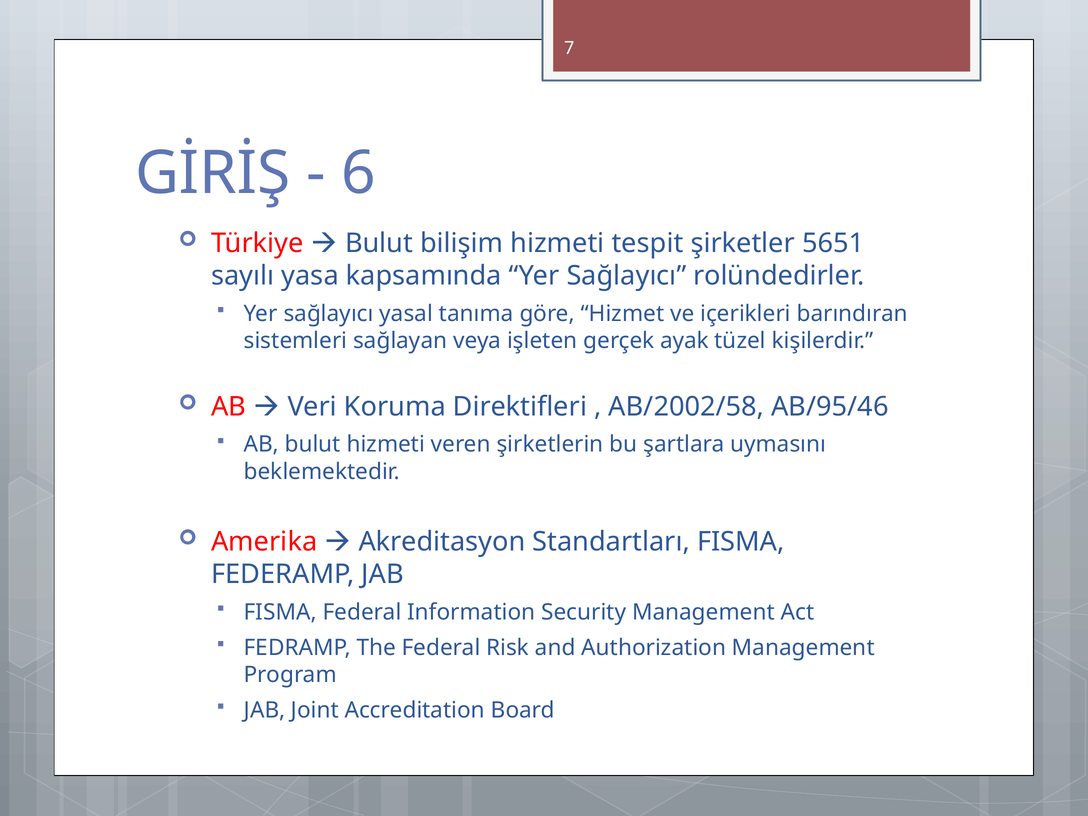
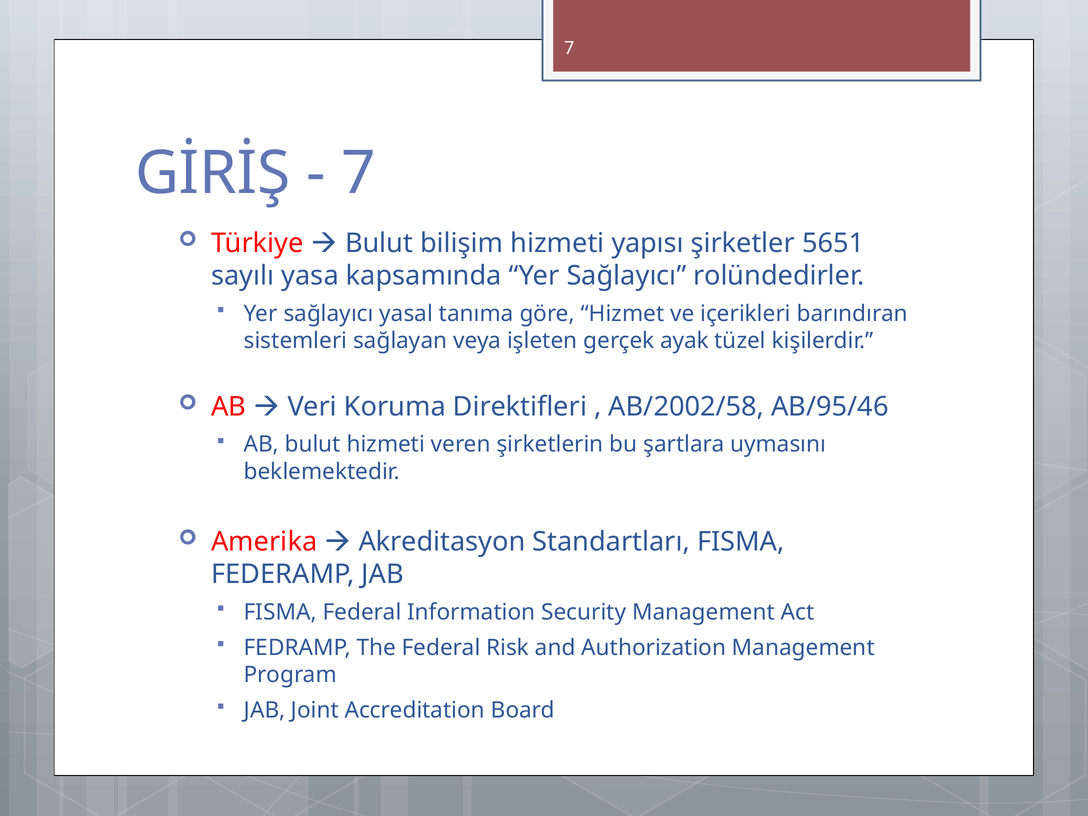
6 at (359, 173): 6 -> 7
tespit: tespit -> yapısı
